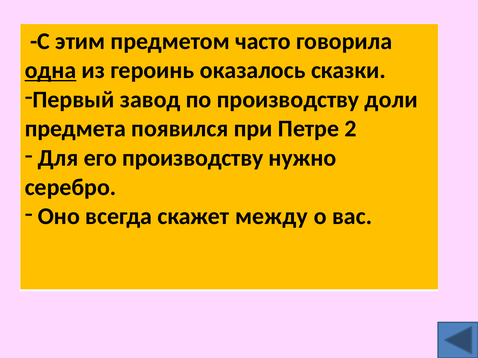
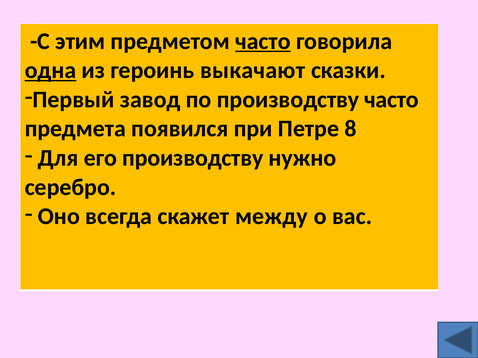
часто at (263, 41) underline: none -> present
оказалось: оказалось -> выкачают
производству доли: доли -> часто
2: 2 -> 8
